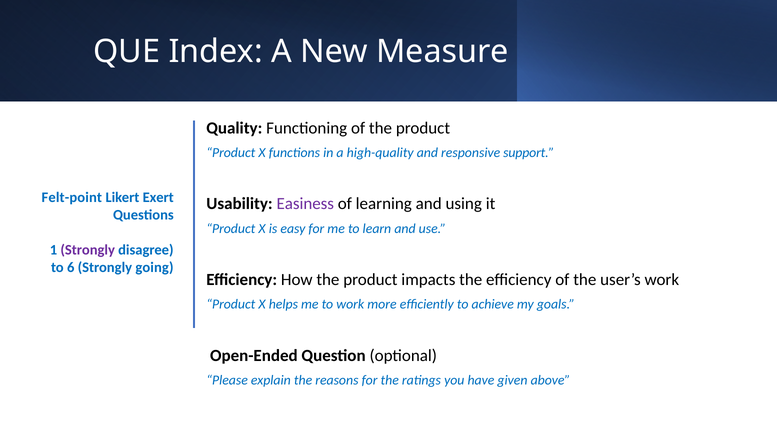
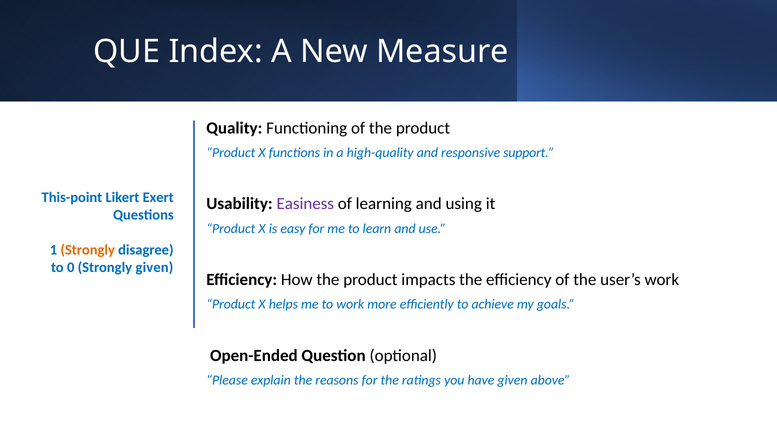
Felt-point: Felt-point -> This-point
Strongly at (88, 250) colour: purple -> orange
to 6: 6 -> 0
Strongly going: going -> given
